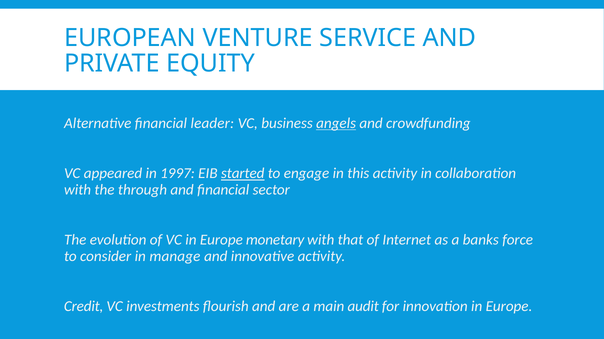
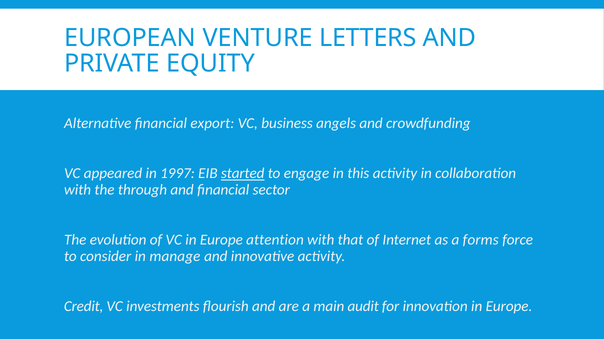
SERVICE: SERVICE -> LETTERS
leader: leader -> export
angels underline: present -> none
monetary: monetary -> attention
banks: banks -> forms
